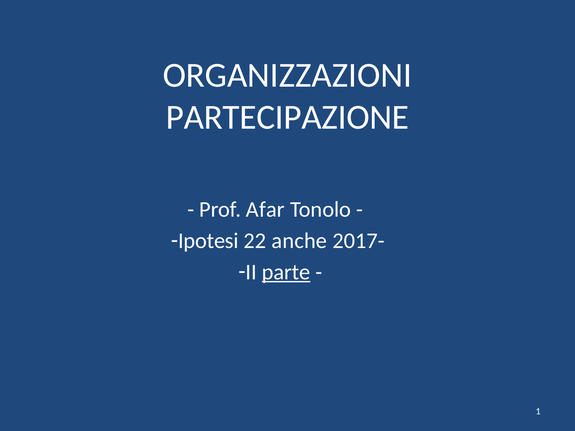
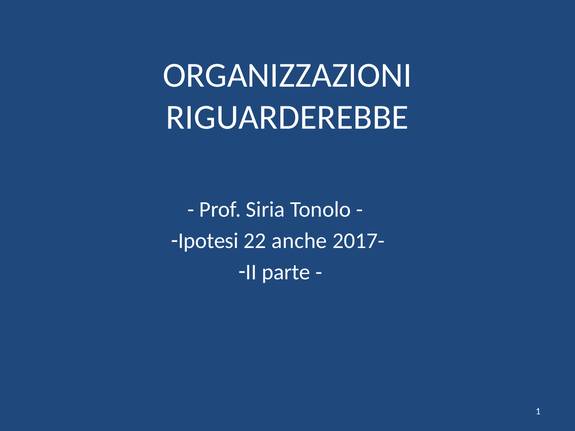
PARTECIPAZIONE: PARTECIPAZIONE -> RIGUARDEREBBE
Afar: Afar -> Siria
parte underline: present -> none
